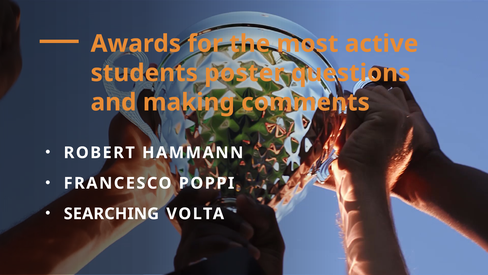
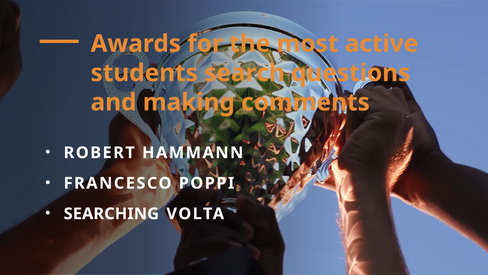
poster: poster -> search
